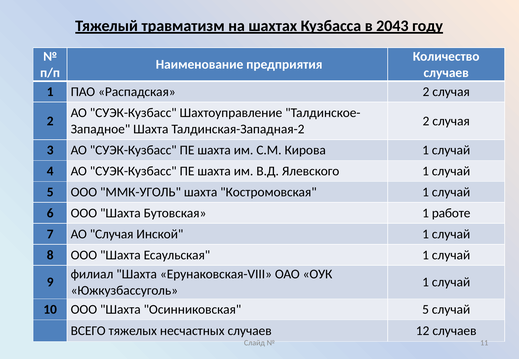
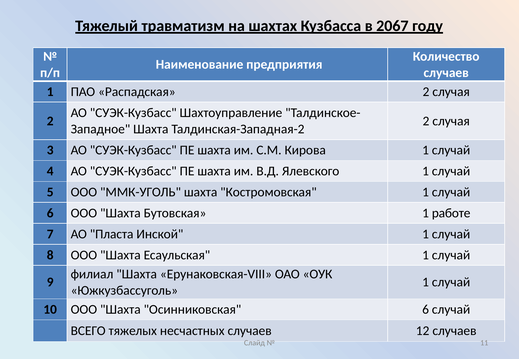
2043: 2043 -> 2067
АО Случая: Случая -> Пласта
Осинниковская 5: 5 -> 6
